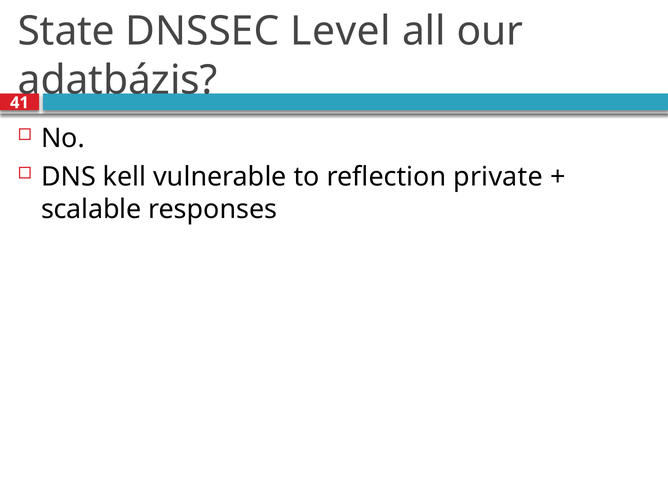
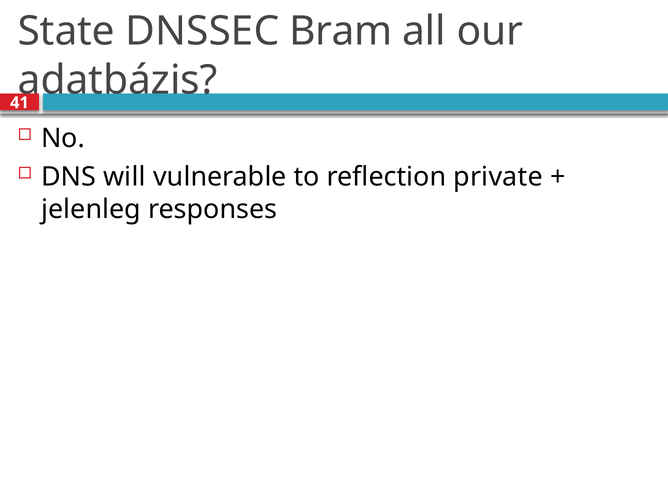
Level: Level -> Bram
kell: kell -> will
scalable: scalable -> jelenleg
